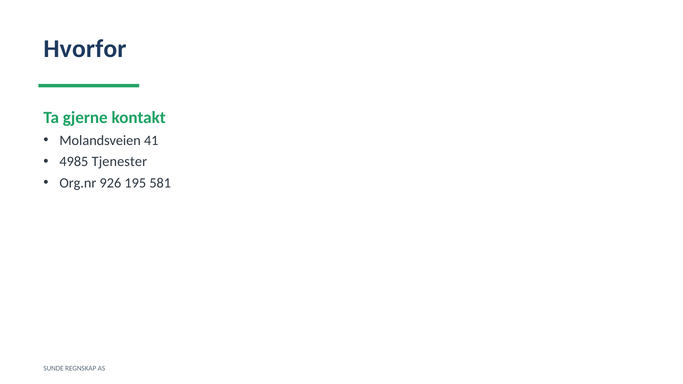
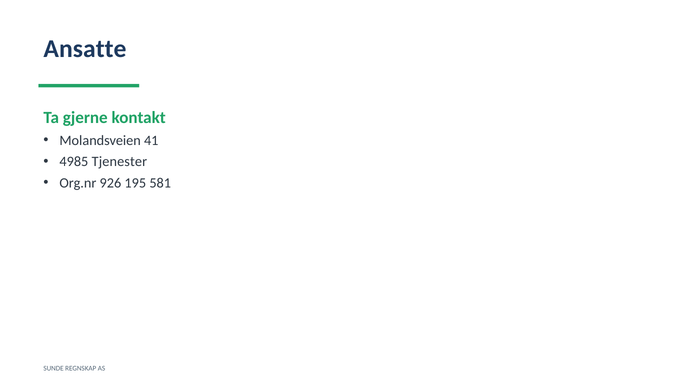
Hvorfor: Hvorfor -> Ansatte
